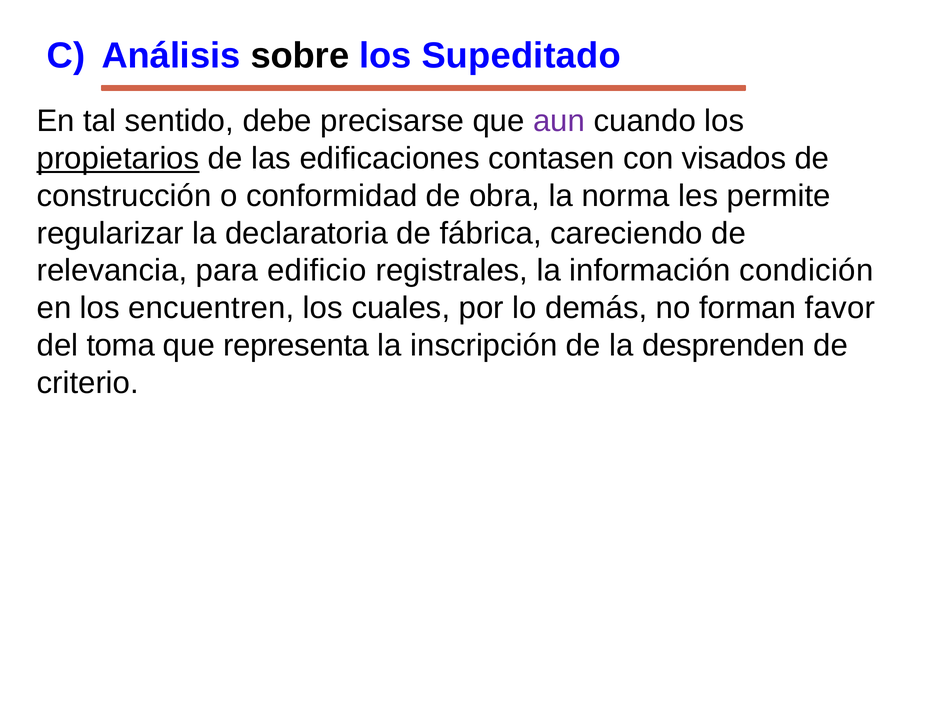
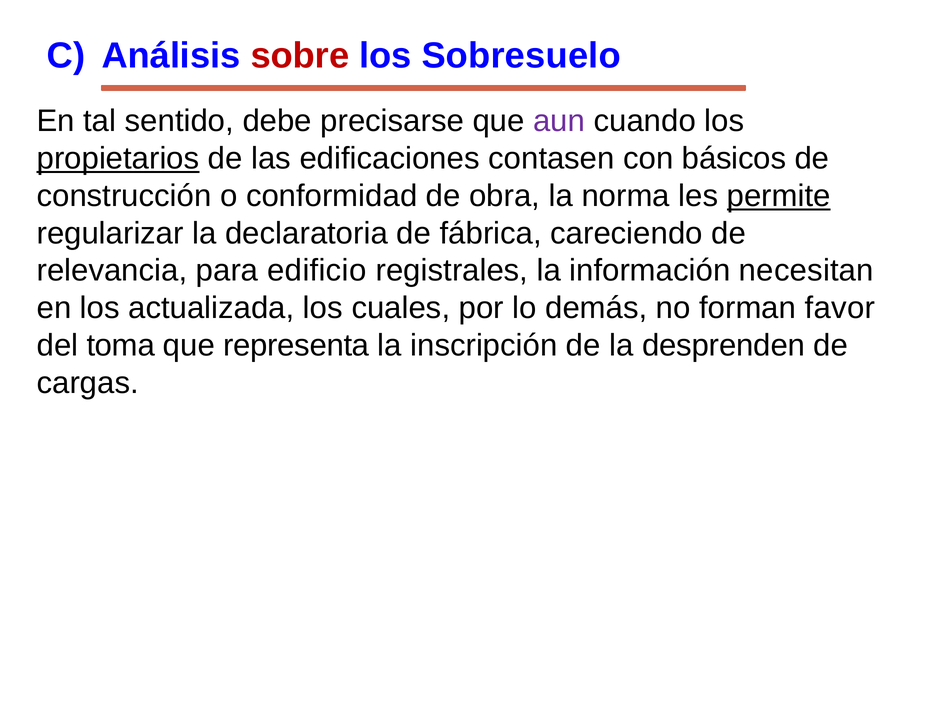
sobre colour: black -> red
Supeditado: Supeditado -> Sobresuelo
visados: visados -> básicos
permite underline: none -> present
condición: condición -> necesitan
encuentren: encuentren -> actualizada
criterio: criterio -> cargas
